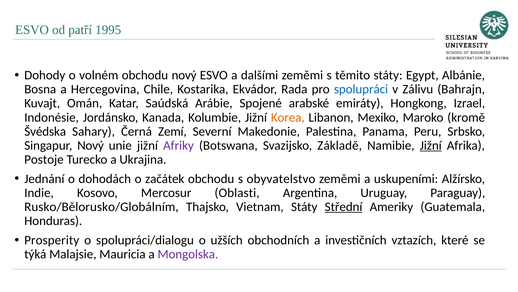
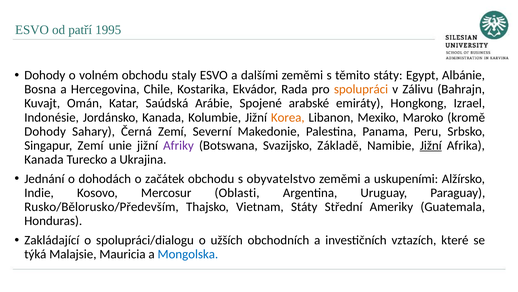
obchodu nový: nový -> staly
spolupráci colour: blue -> orange
Švédska at (45, 131): Švédska -> Dohody
Singapur Nový: Nový -> Zemí
Postoje at (44, 159): Postoje -> Kanada
Rusko/Bělorusko/Globálním: Rusko/Bělorusko/Globálním -> Rusko/Bělorusko/Především
Střední underline: present -> none
Prosperity: Prosperity -> Zakládající
Mongolska colour: purple -> blue
